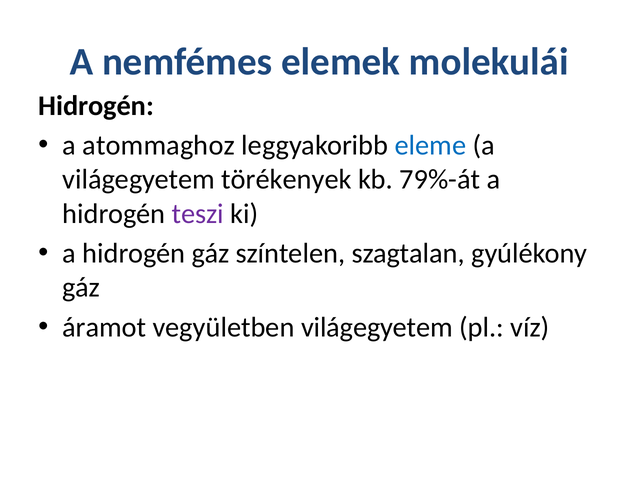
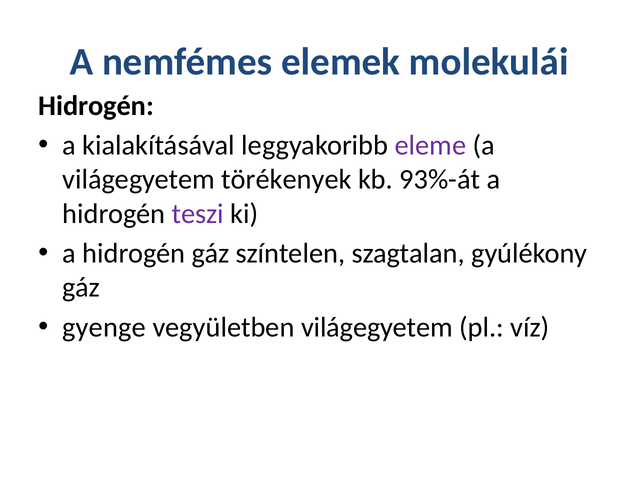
atommaghoz: atommaghoz -> kialakításával
eleme colour: blue -> purple
79%-át: 79%-át -> 93%-át
áramot: áramot -> gyenge
